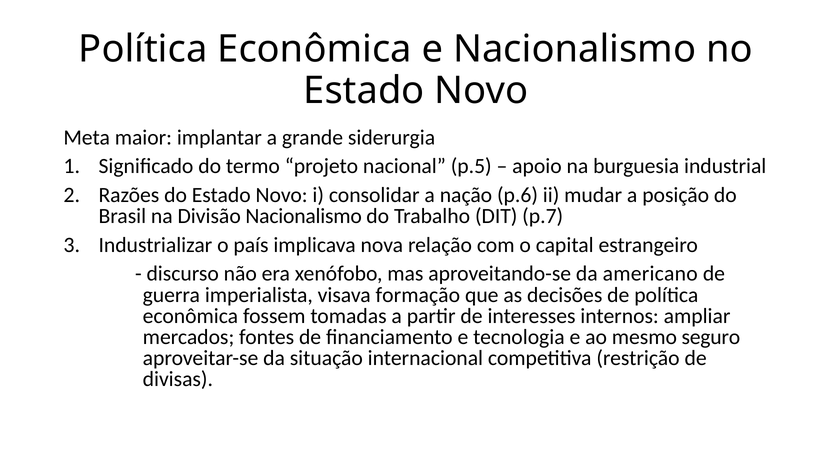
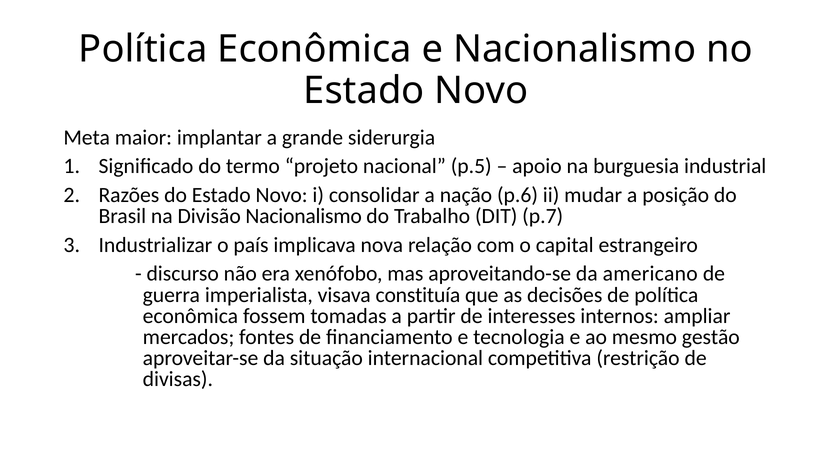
formação: formação -> constituía
seguro: seguro -> gestão
